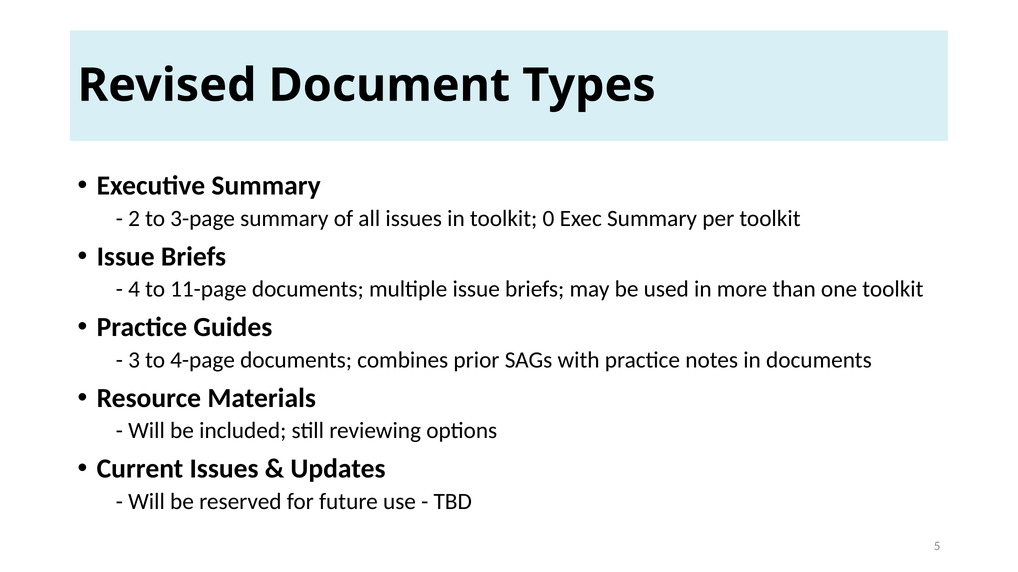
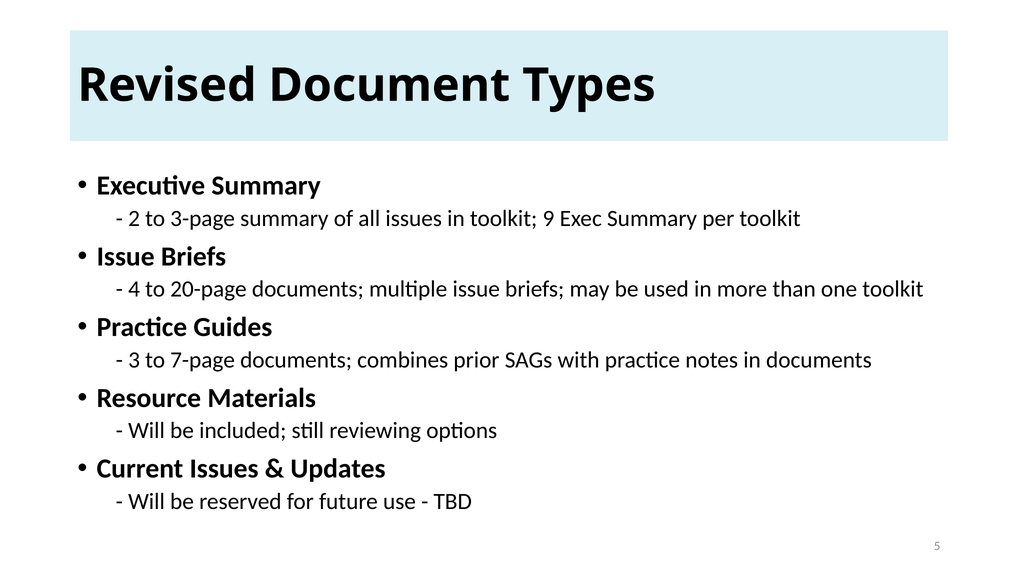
0: 0 -> 9
11-page: 11-page -> 20-page
4-page: 4-page -> 7-page
